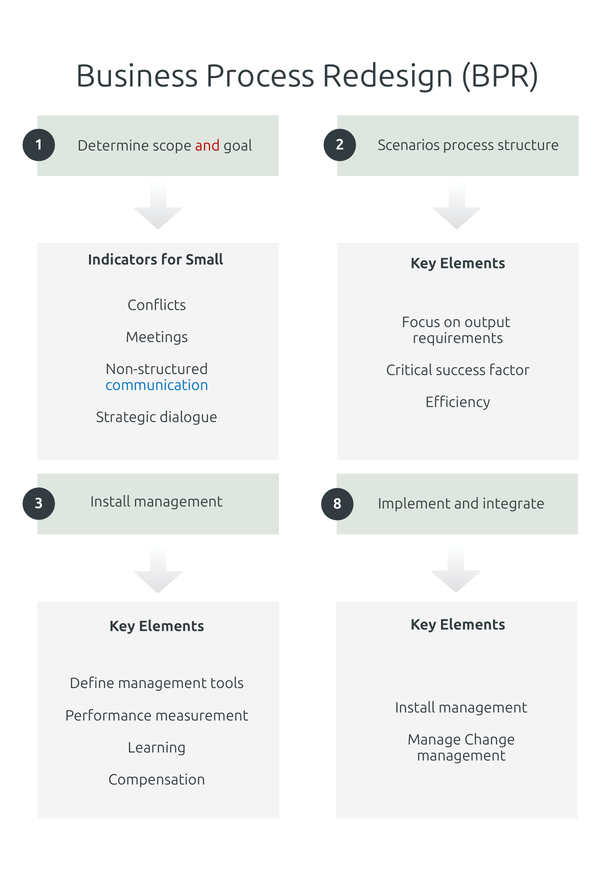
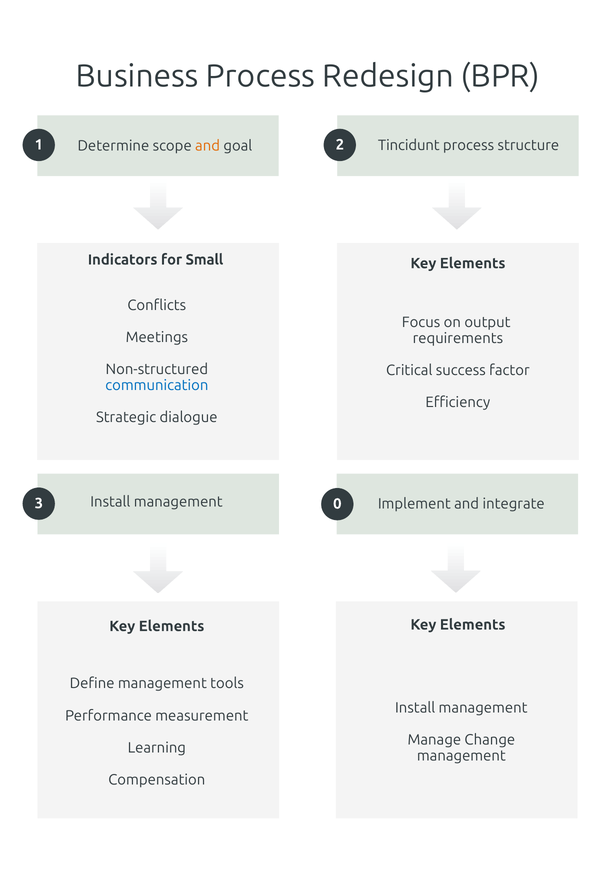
and at (208, 146) colour: red -> orange
Scenarios: Scenarios -> Tincidunt
8: 8 -> 0
